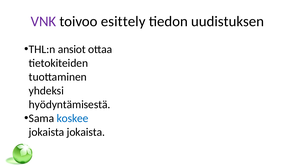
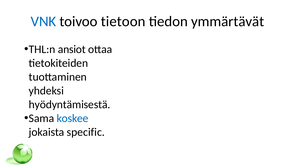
VNK colour: purple -> blue
esittely: esittely -> tietoon
uudistuksen: uudistuksen -> ymmärtävät
jokaista jokaista: jokaista -> specific
